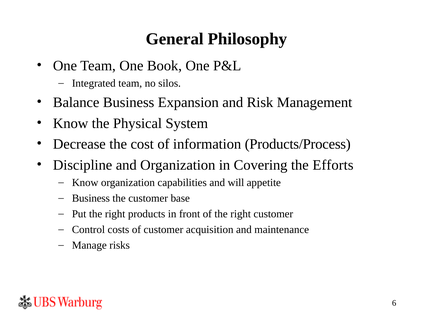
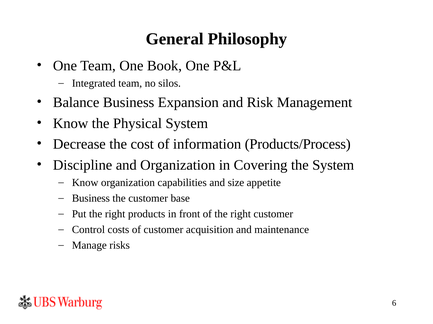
the Efforts: Efforts -> System
will: will -> size
